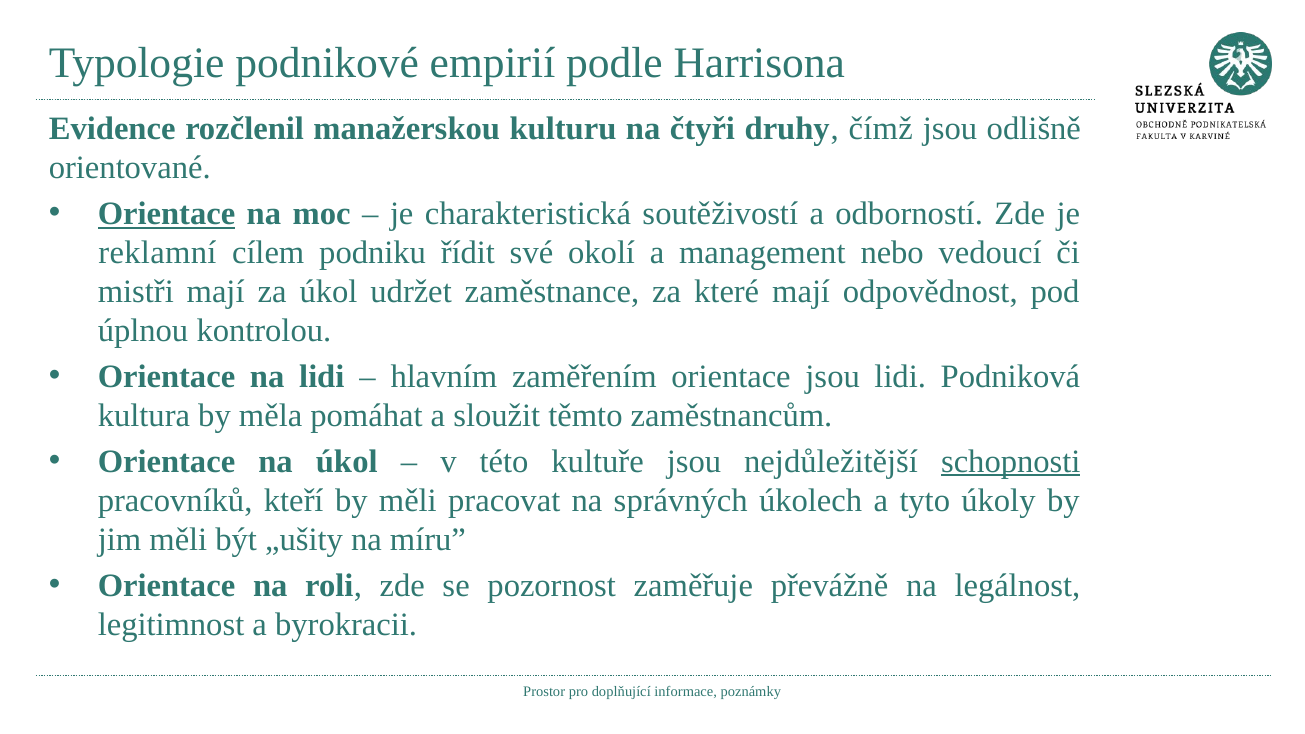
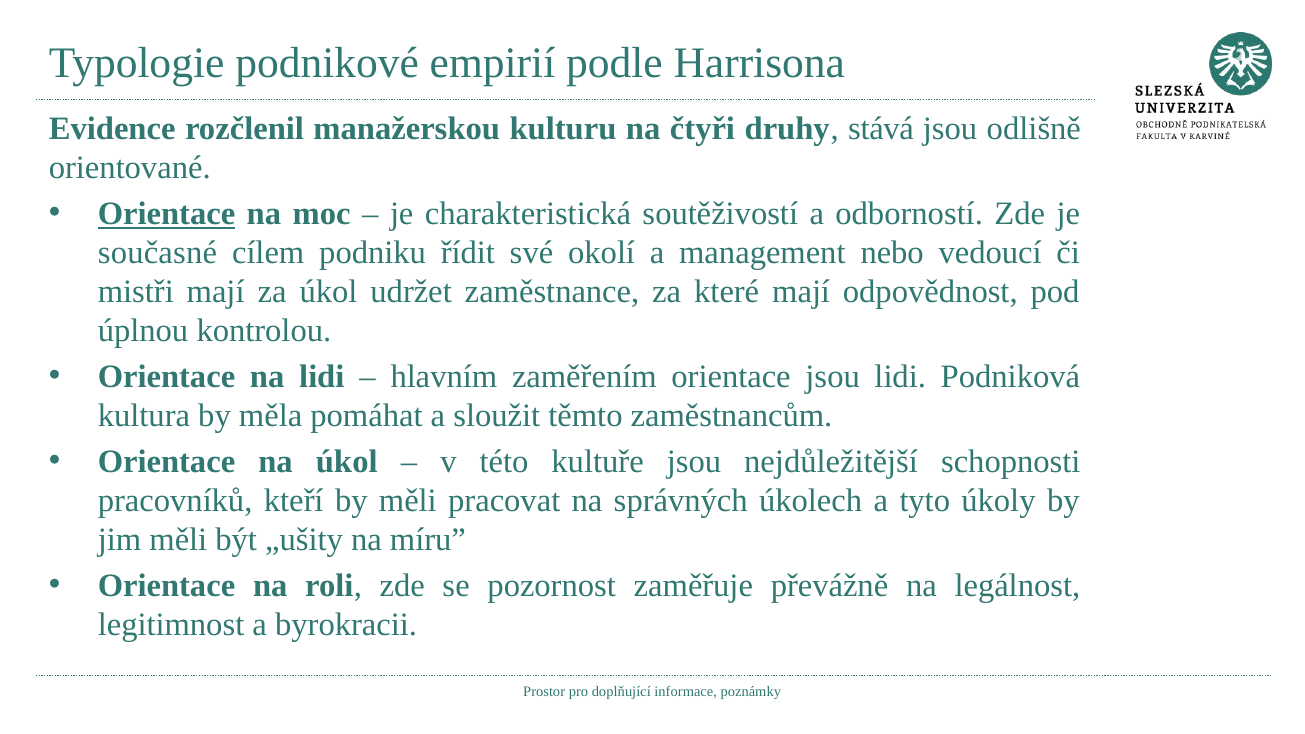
čímž: čímž -> stává
reklamní: reklamní -> současné
schopnosti underline: present -> none
